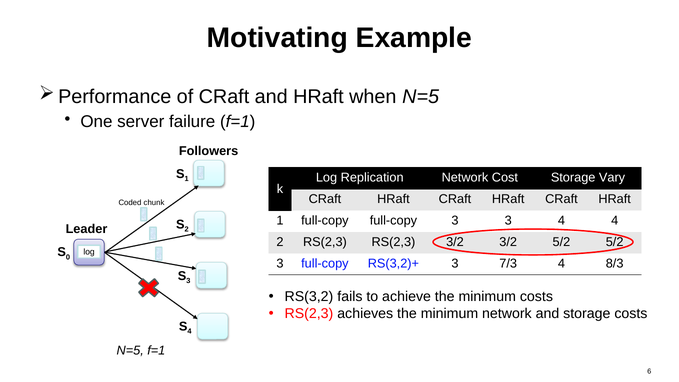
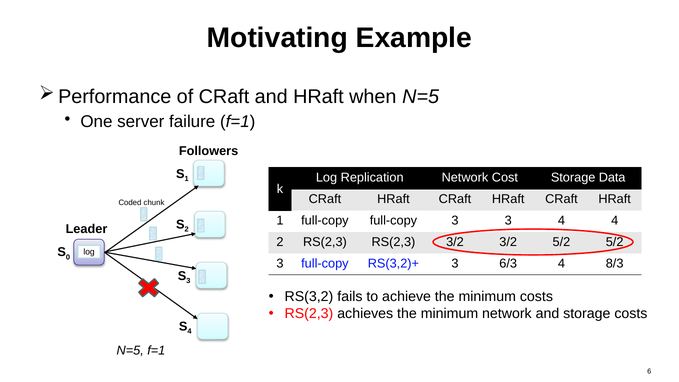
Vary: Vary -> Data
7/3: 7/3 -> 6/3
